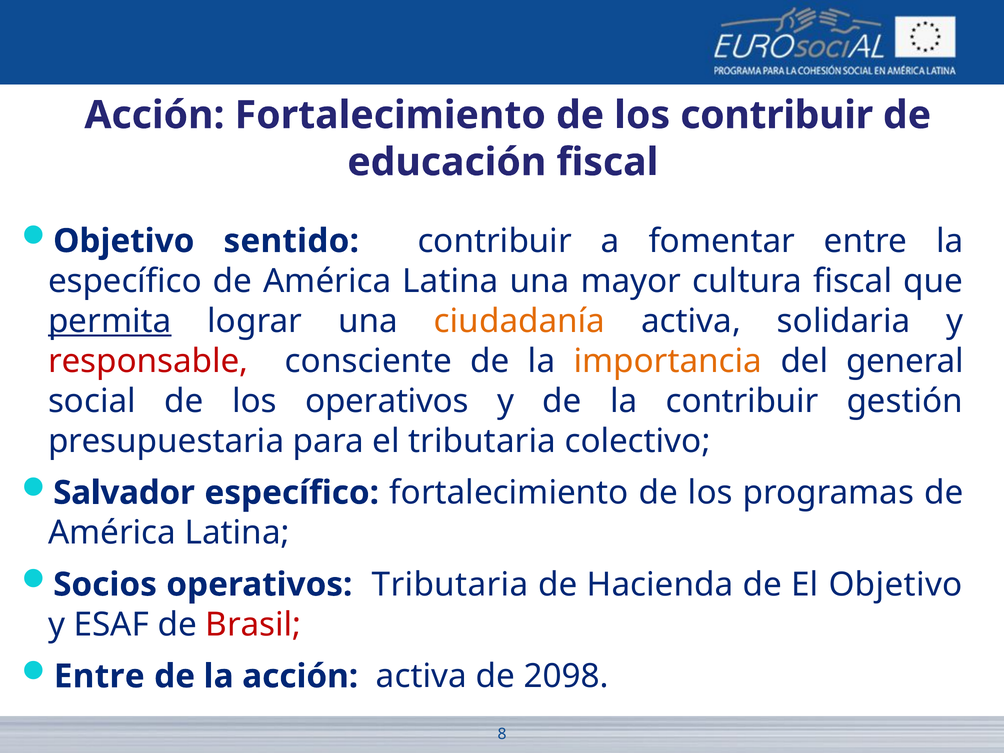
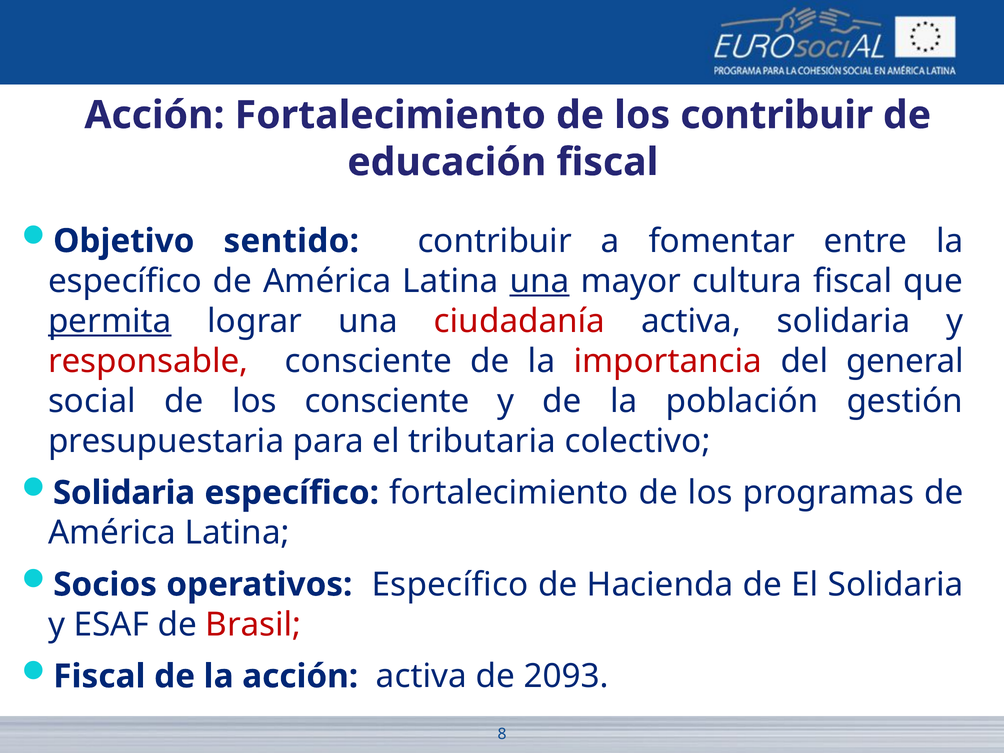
una at (540, 281) underline: none -> present
ciudadanía colour: orange -> red
importancia colour: orange -> red
los operativos: operativos -> consciente
la contribuir: contribuir -> población
Salvador at (124, 493): Salvador -> Solidaria
operativos Tributaria: Tributaria -> Específico
El Objetivo: Objetivo -> Solidaria
Entre at (99, 676): Entre -> Fiscal
2098: 2098 -> 2093
